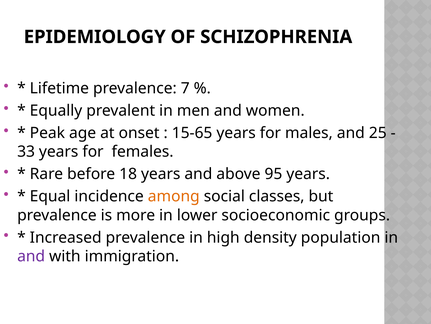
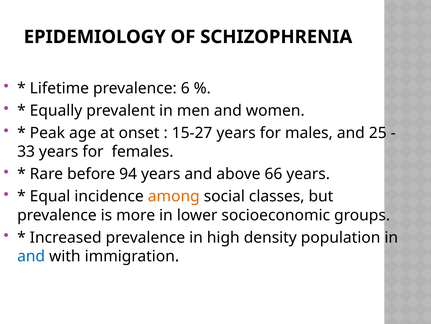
7: 7 -> 6
15-65: 15-65 -> 15-27
18: 18 -> 94
95: 95 -> 66
and at (31, 256) colour: purple -> blue
